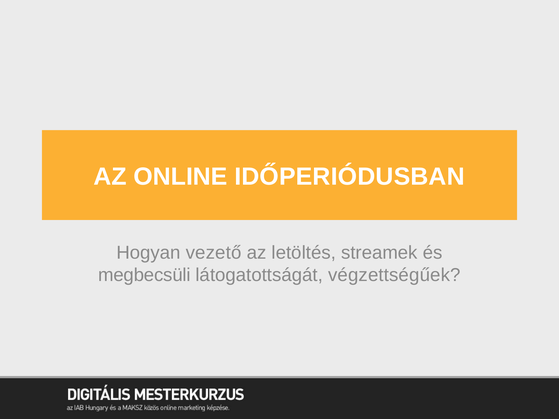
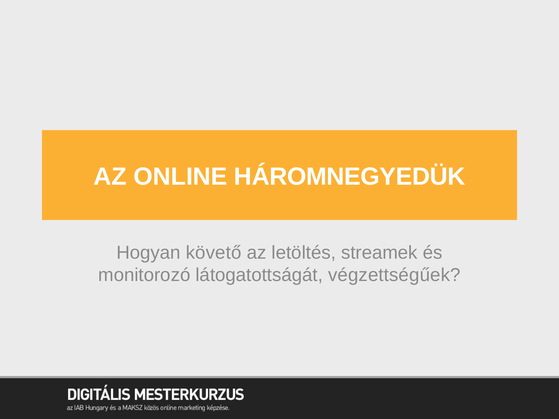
IDŐPERIÓDUSBAN: IDŐPERIÓDUSBAN -> HÁROMNEGYEDÜK
vezető: vezető -> követő
megbecsüli: megbecsüli -> monitorozó
